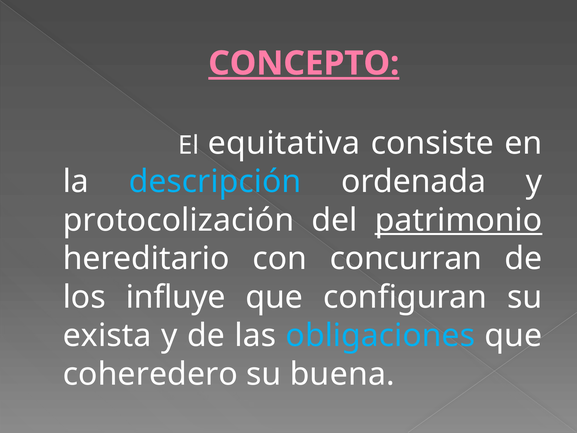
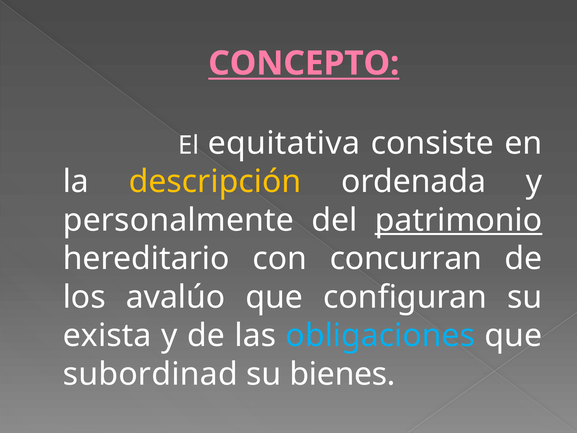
CONCEPTO underline: present -> none
descripción colour: light blue -> yellow
protocolización: protocolización -> personalmente
influye: influye -> avalúo
coheredero: coheredero -> subordinad
buena: buena -> bienes
